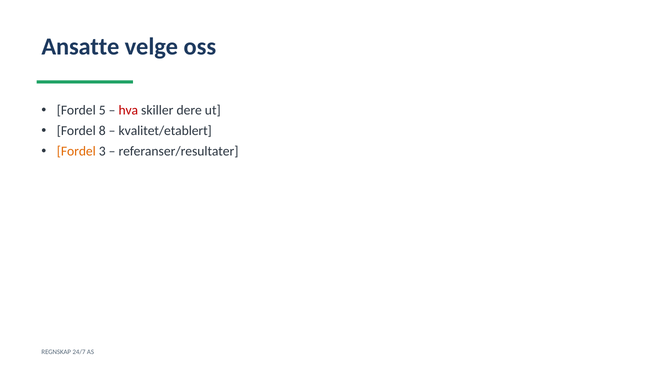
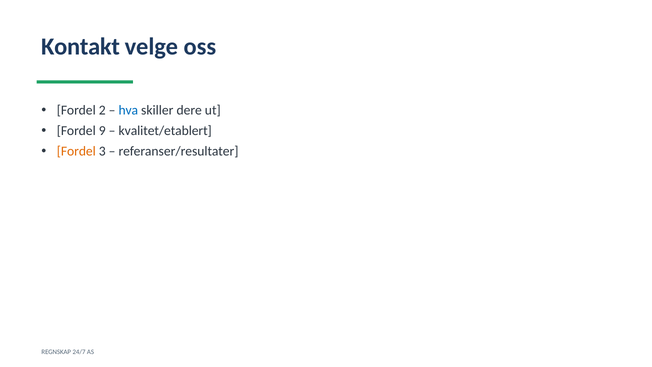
Ansatte: Ansatte -> Kontakt
5: 5 -> 2
hva colour: red -> blue
8: 8 -> 9
